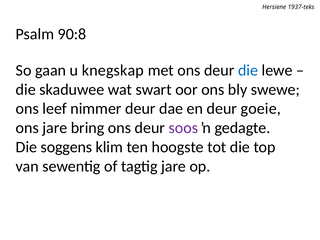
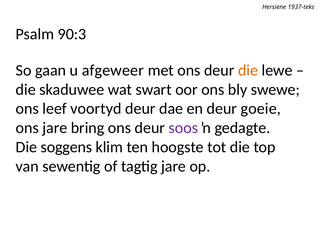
90:8: 90:8 -> 90:3
knegskap: knegskap -> afgeweer
die at (248, 70) colour: blue -> orange
nimmer: nimmer -> voortyd
